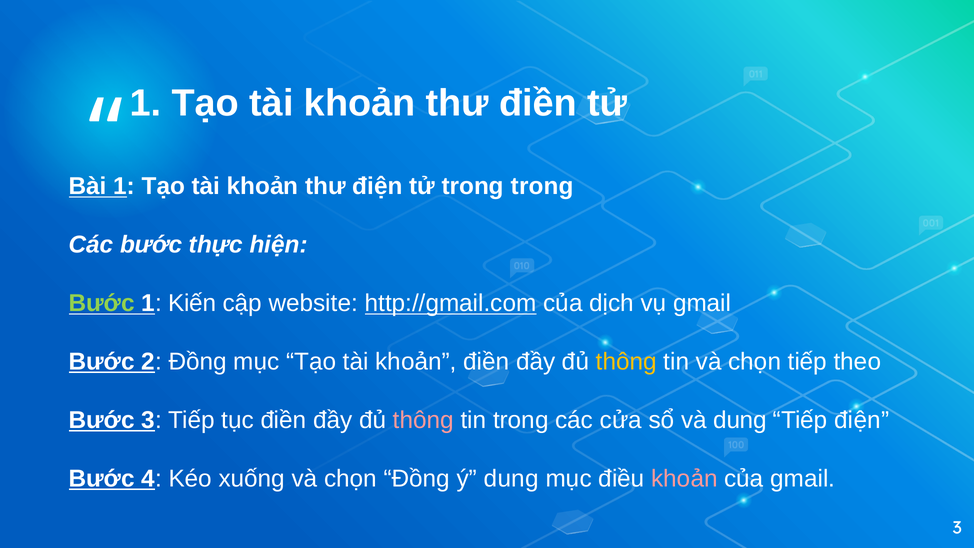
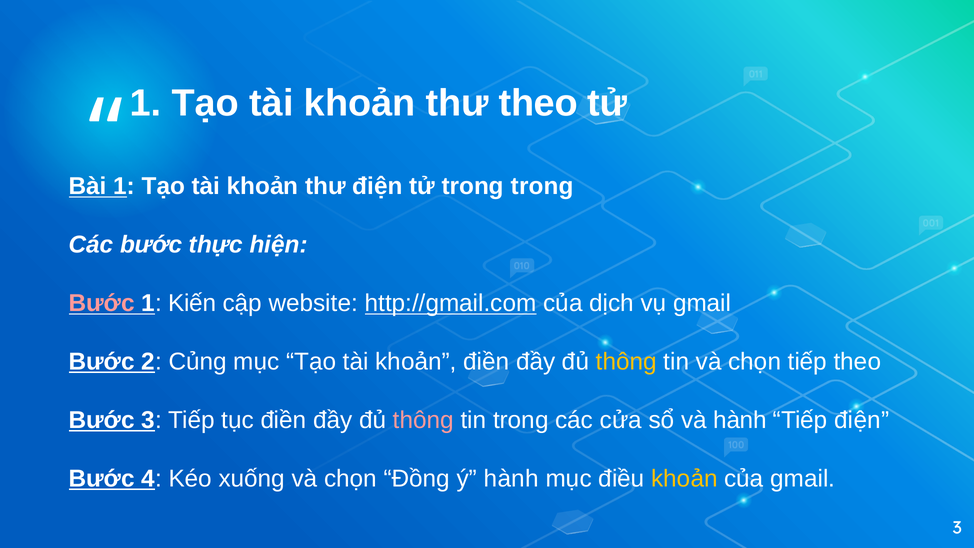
thư điền: điền -> theo
Bước at (102, 303) colour: light green -> pink
2 Đồng: Đồng -> Củng
và dung: dung -> hành
ý dung: dung -> hành
khoản at (684, 478) colour: pink -> yellow
